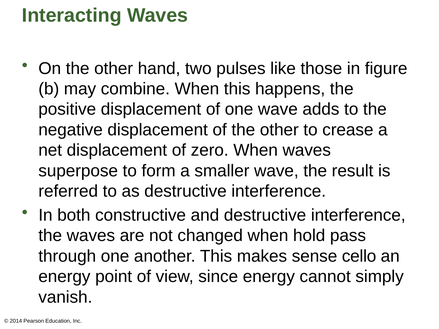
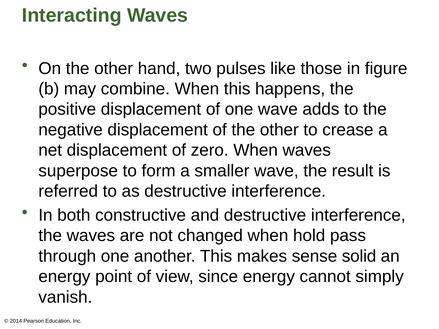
cello: cello -> solid
